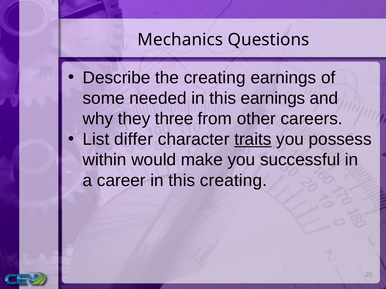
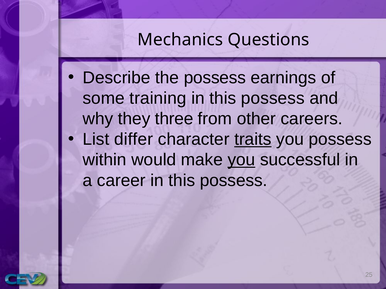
the creating: creating -> possess
needed: needed -> training
earnings at (273, 98): earnings -> possess
you at (241, 160) underline: none -> present
career in this creating: creating -> possess
